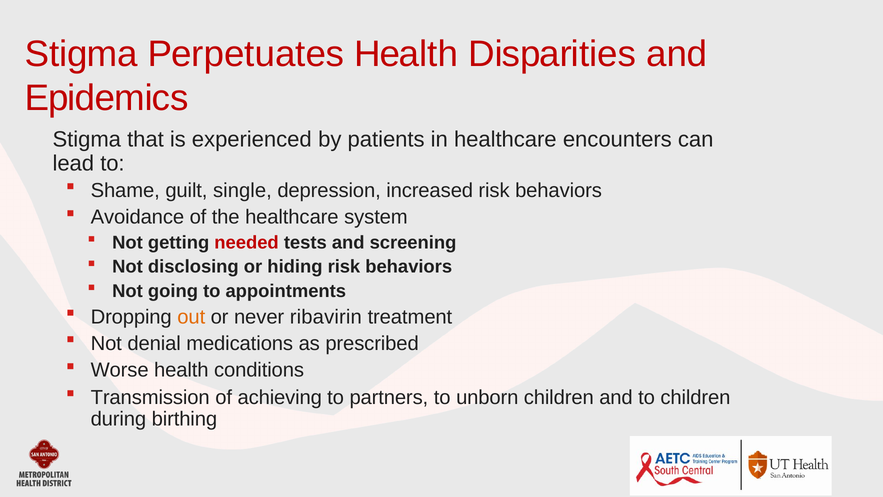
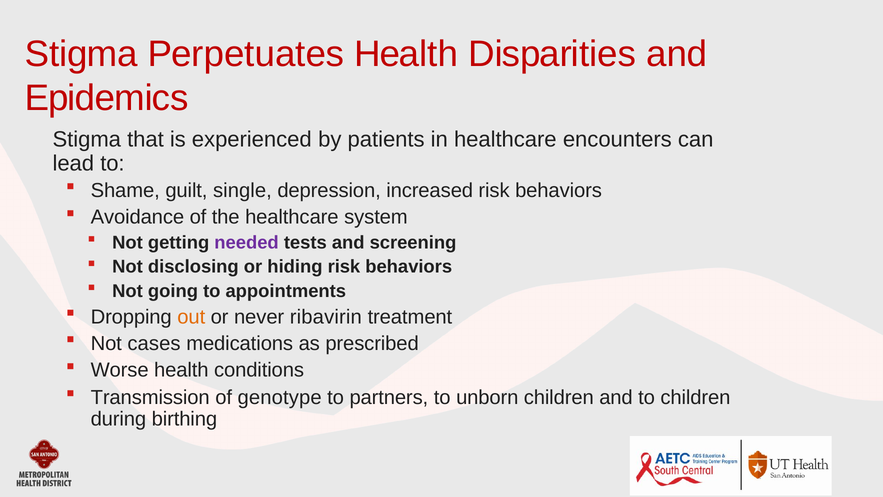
needed colour: red -> purple
denial: denial -> cases
achieving: achieving -> genotype
